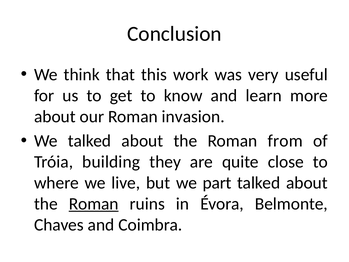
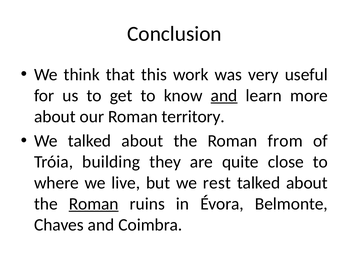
and at (224, 95) underline: none -> present
invasion: invasion -> territory
part: part -> rest
